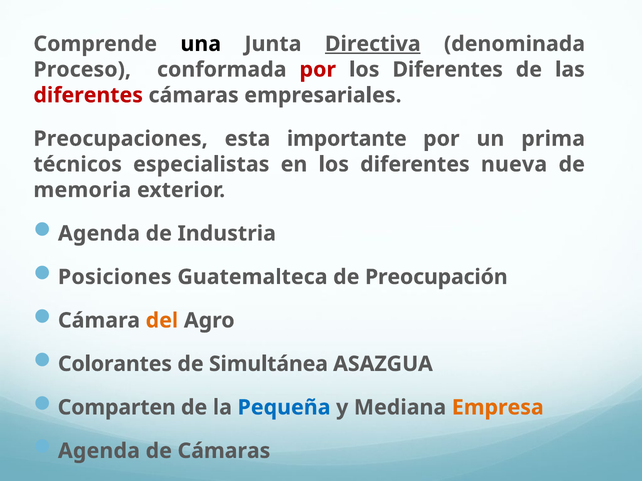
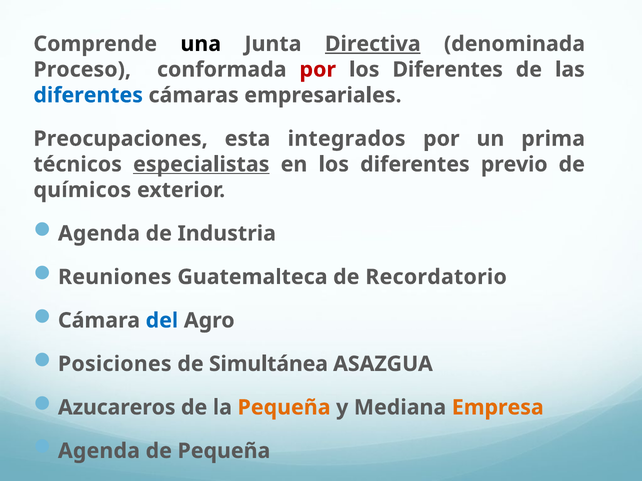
diferentes at (88, 95) colour: red -> blue
importante: importante -> integrados
especialistas underline: none -> present
nueva: nueva -> previo
memoria: memoria -> químicos
Posiciones: Posiciones -> Reuniones
Preocupación: Preocupación -> Recordatorio
del colour: orange -> blue
Colorantes: Colorantes -> Posiciones
Comparten: Comparten -> Azucareros
Pequeña at (284, 408) colour: blue -> orange
de Cámaras: Cámaras -> Pequeña
